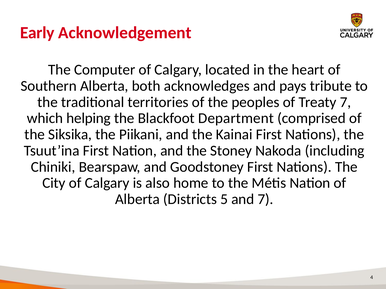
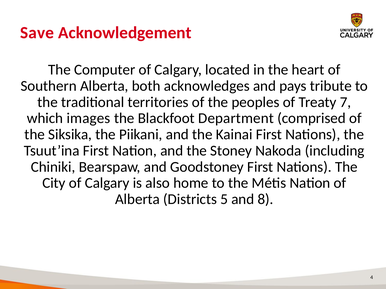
Early: Early -> Save
helping: helping -> images
and 7: 7 -> 8
